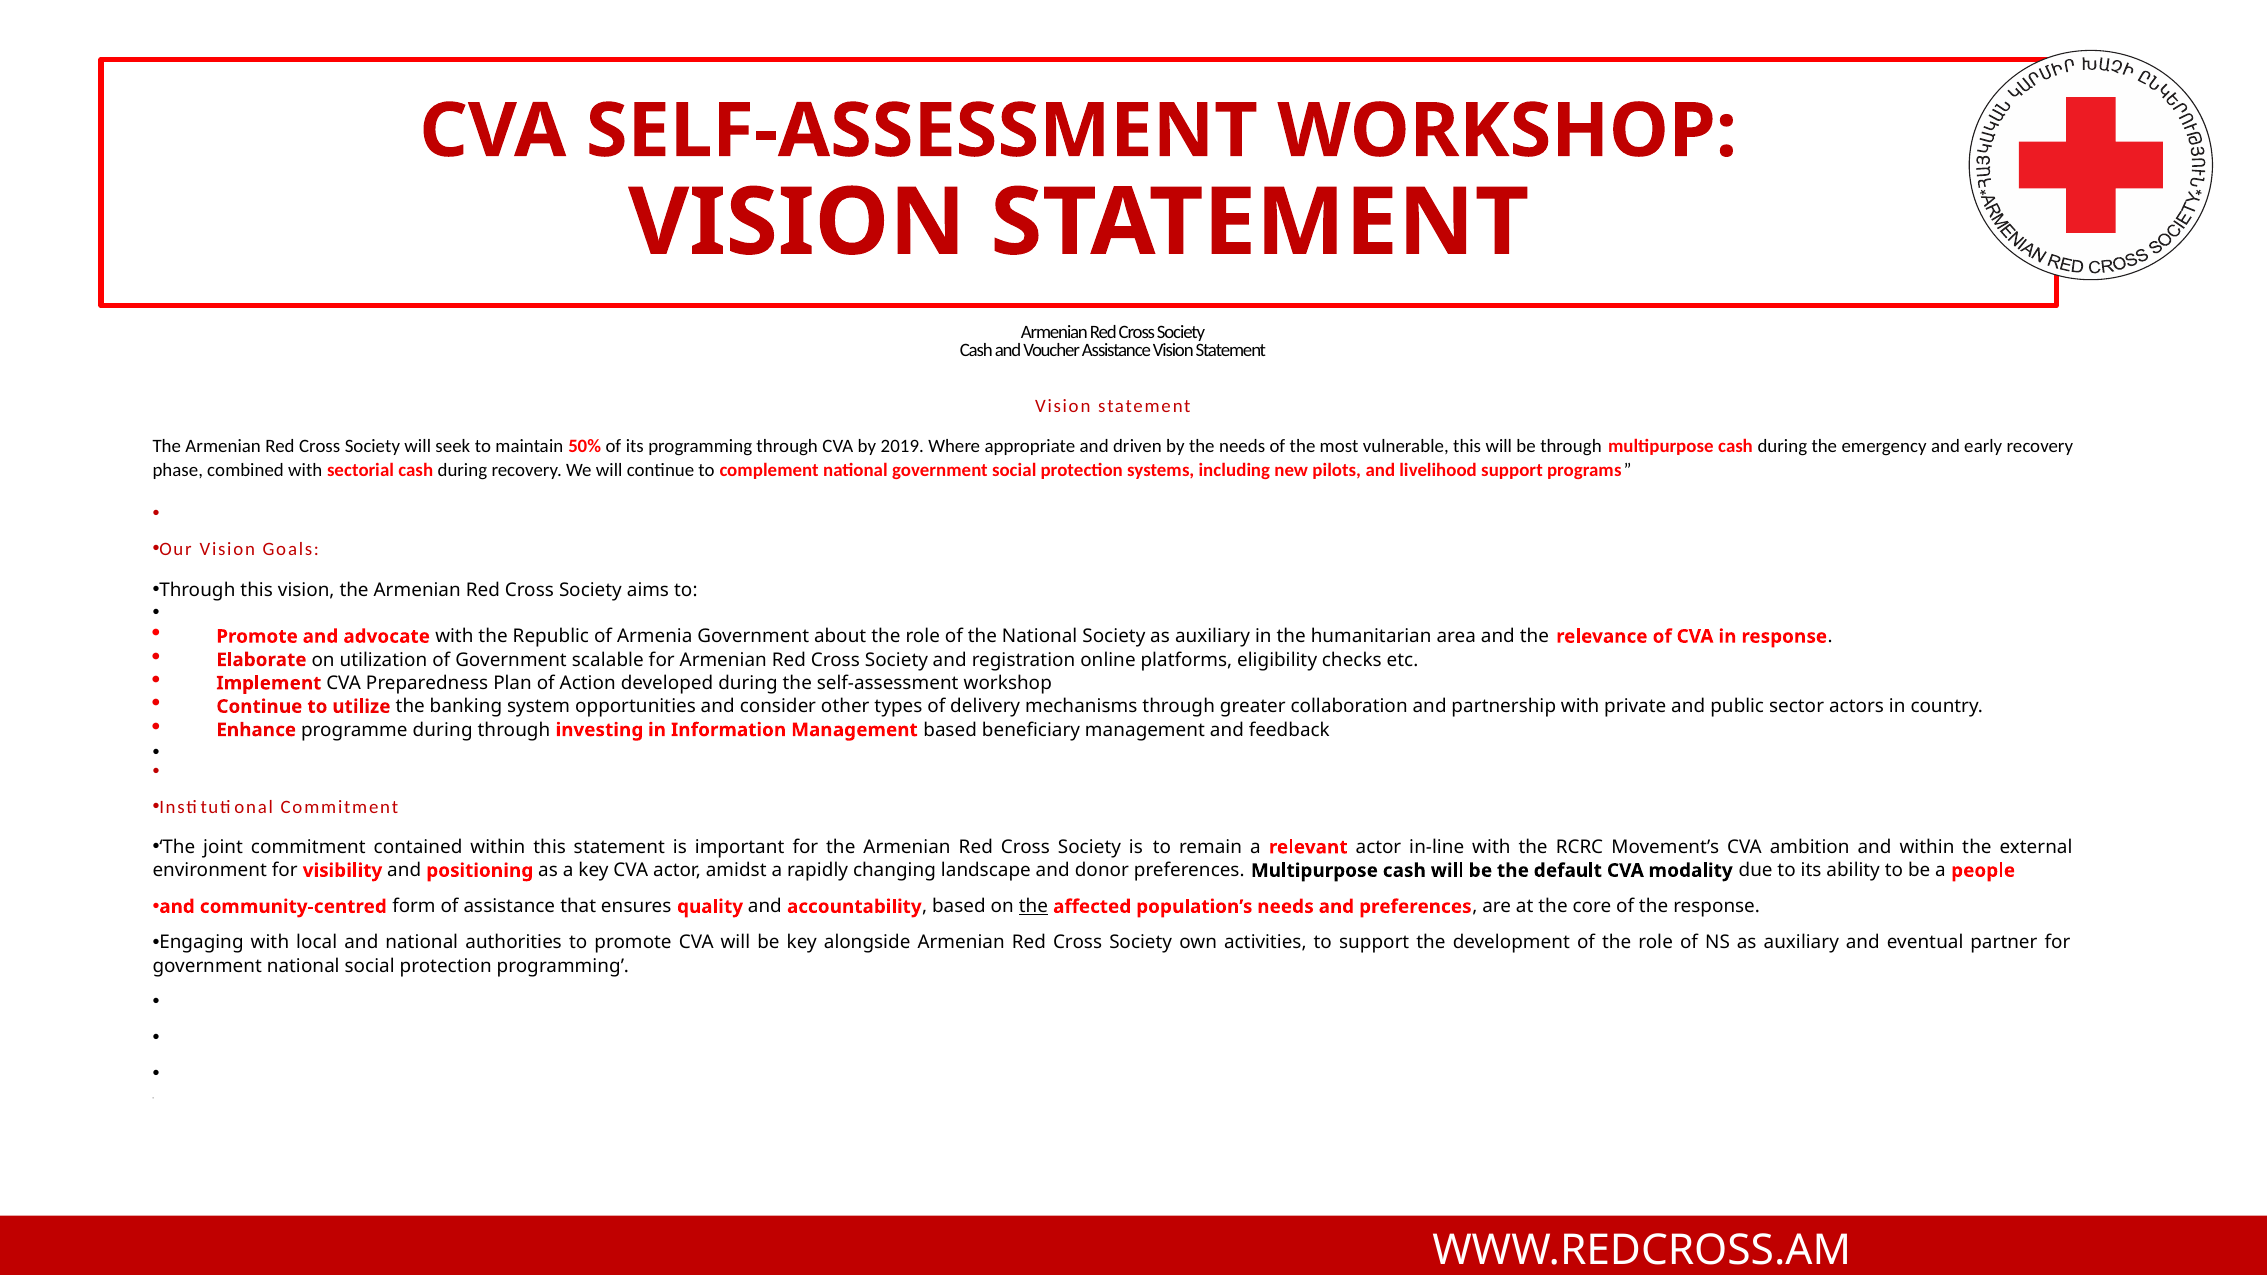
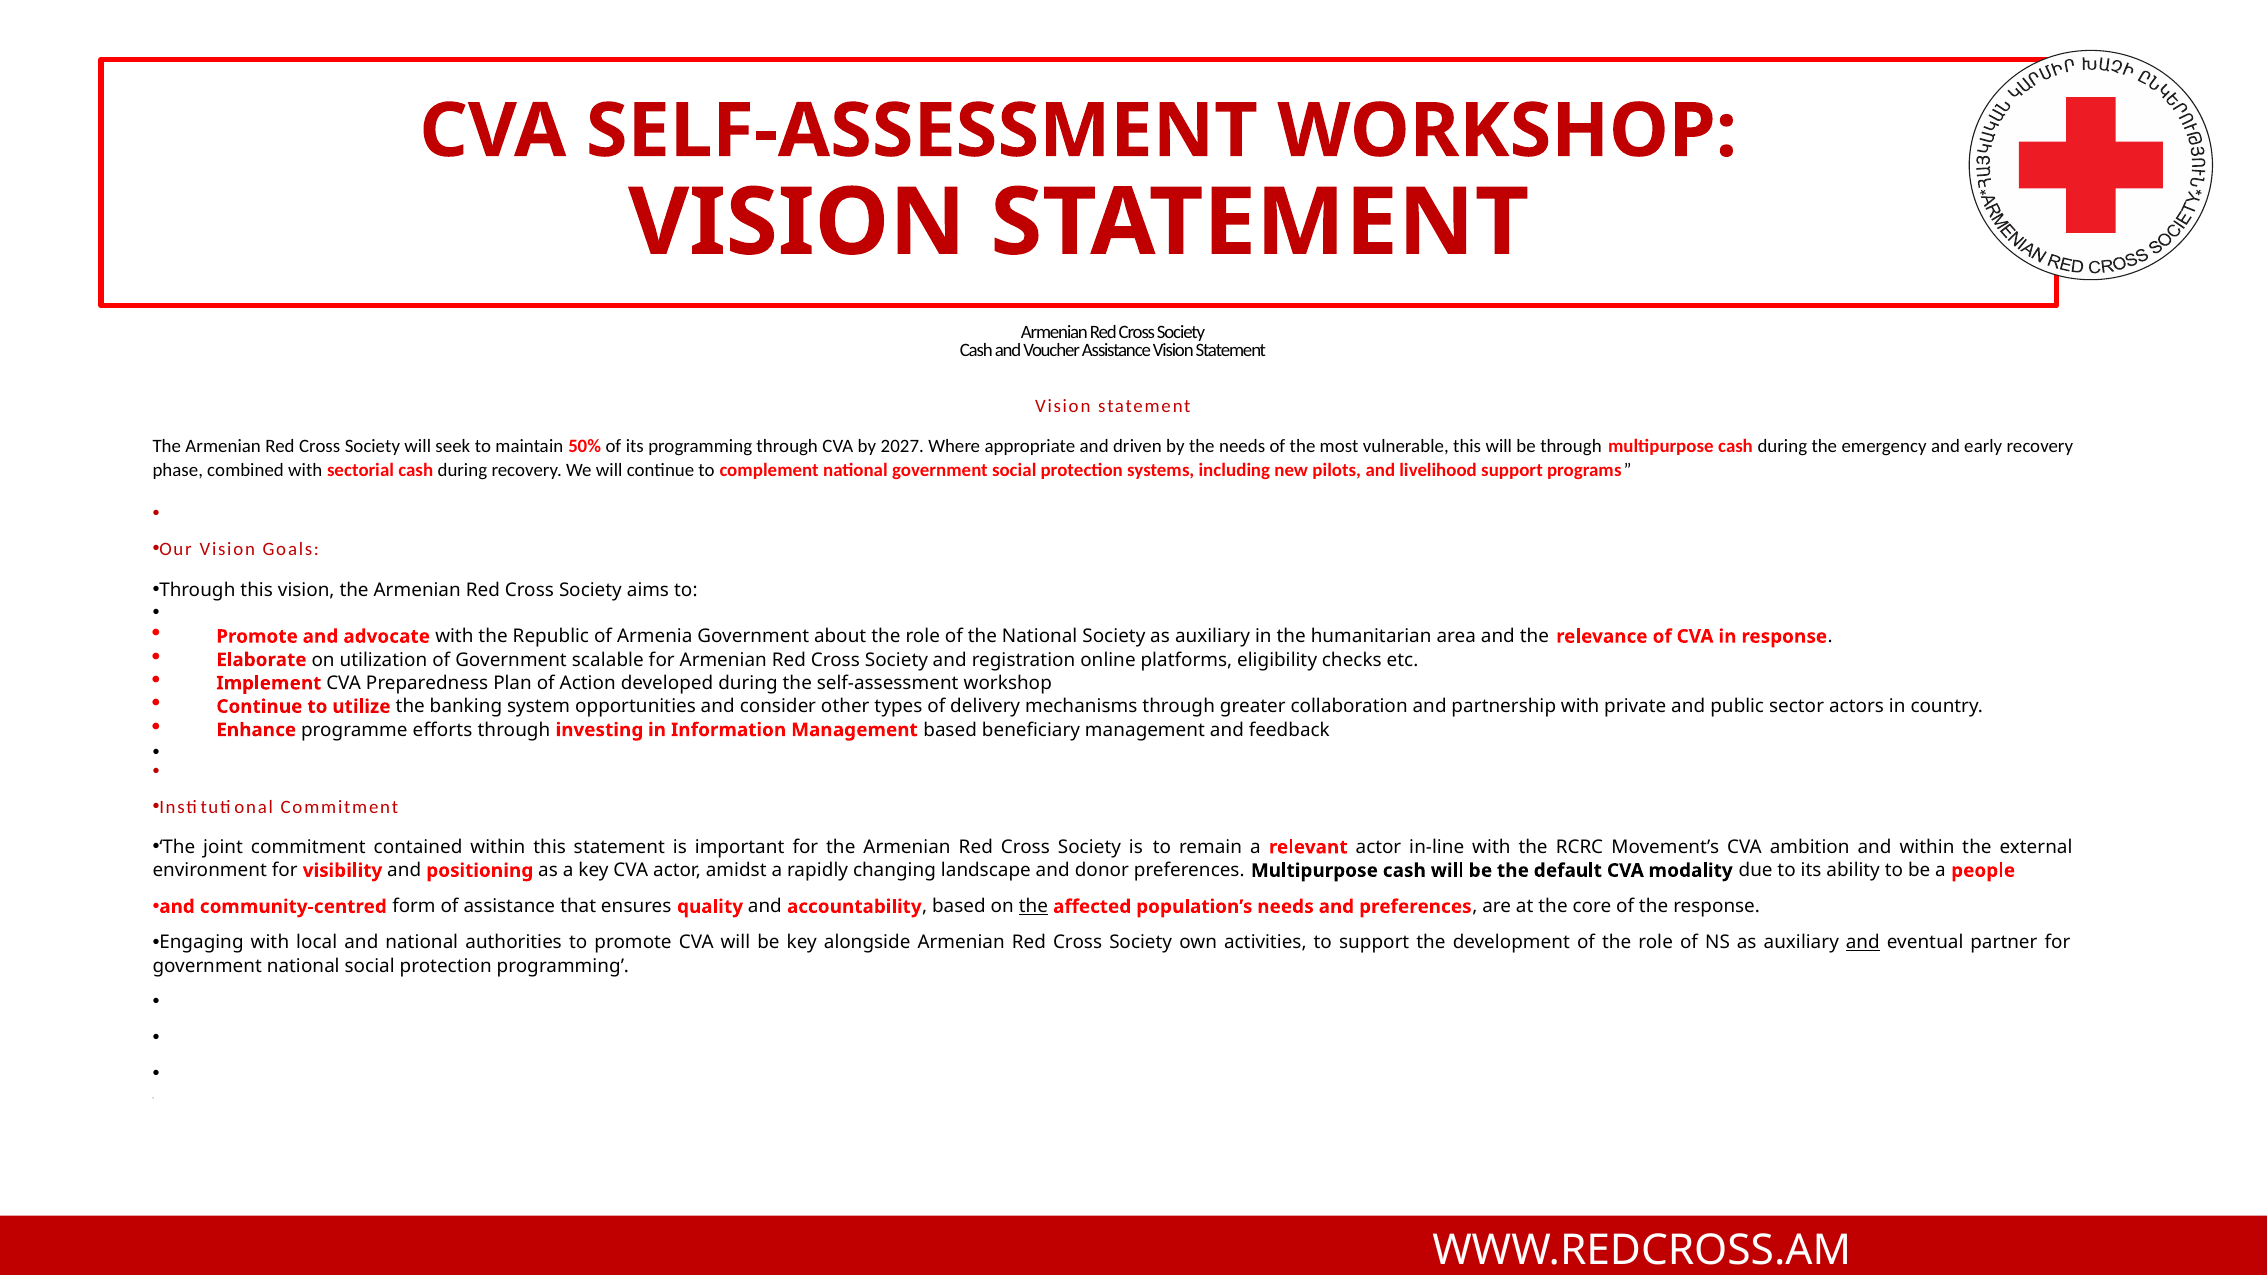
2019: 2019 -> 2027
programme during: during -> efforts
and at (1863, 943) underline: none -> present
